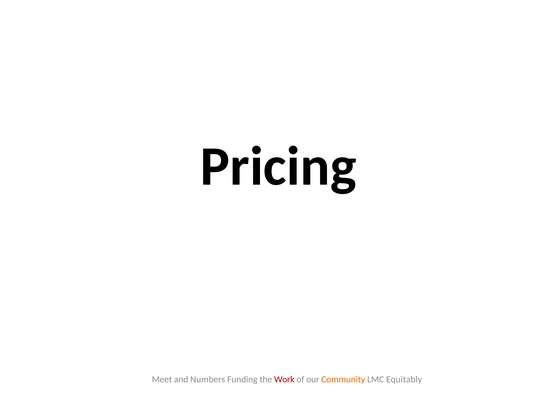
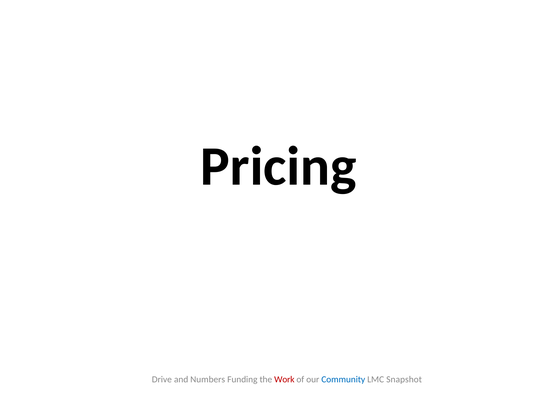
Meet: Meet -> Drive
Community colour: orange -> blue
Equitably: Equitably -> Snapshot
